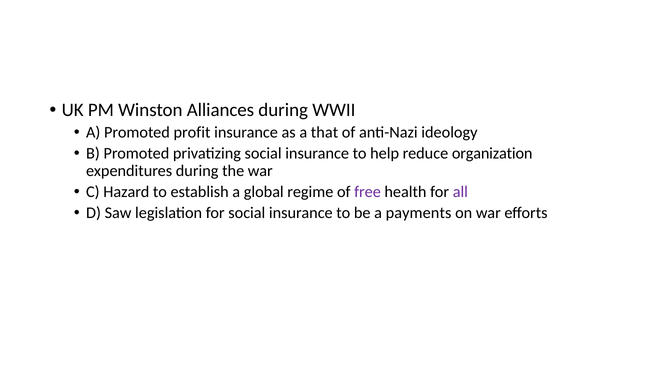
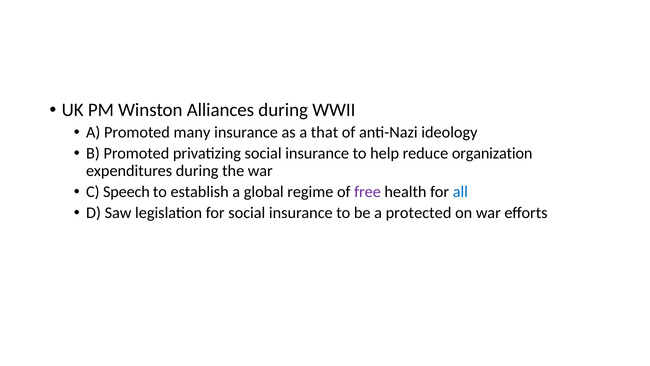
profit: profit -> many
Hazard: Hazard -> Speech
all colour: purple -> blue
payments: payments -> protected
